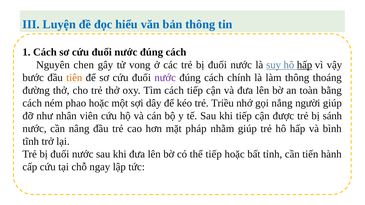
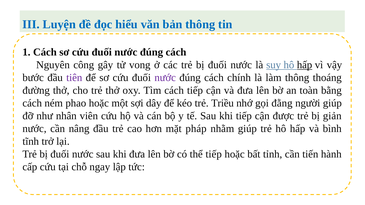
chen: chen -> công
tiên colour: orange -> purple
nắng: nắng -> đằng
sánh: sánh -> giản
